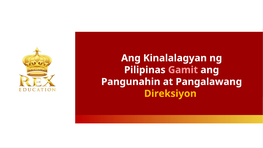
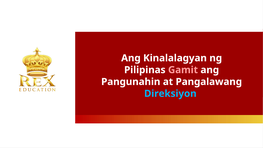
Direksiyon colour: yellow -> light blue
